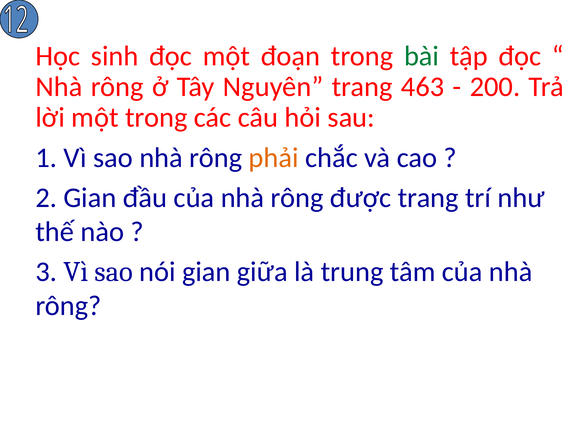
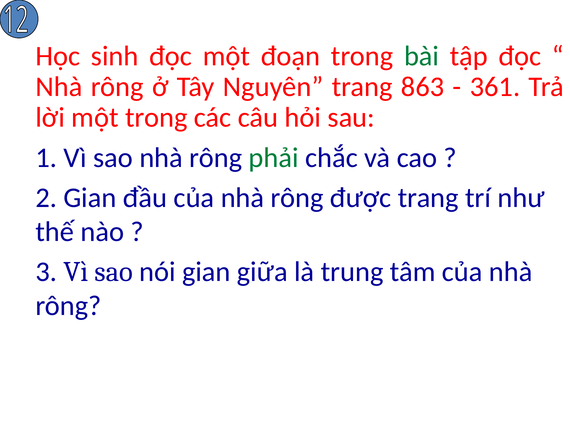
463: 463 -> 863
200: 200 -> 361
phải colour: orange -> green
